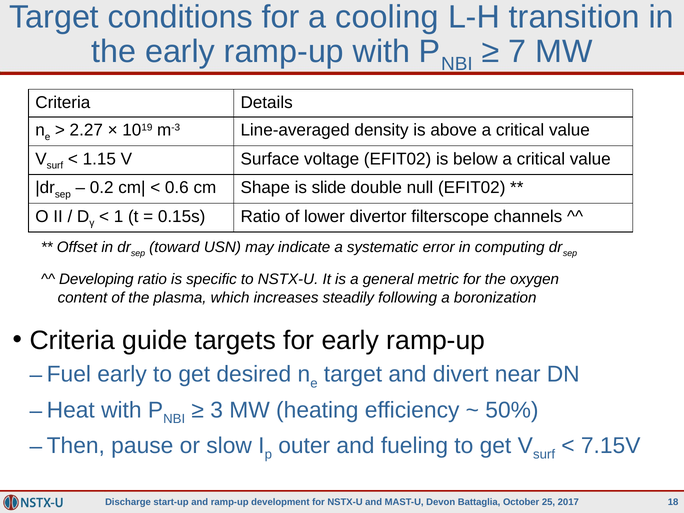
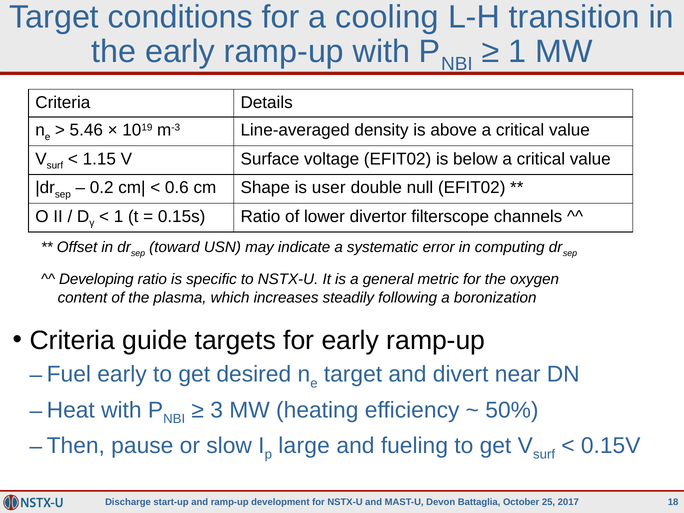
7 at (517, 51): 7 -> 1
2.27: 2.27 -> 5.46
slide: slide -> user
outer: outer -> large
7.15V: 7.15V -> 0.15V
